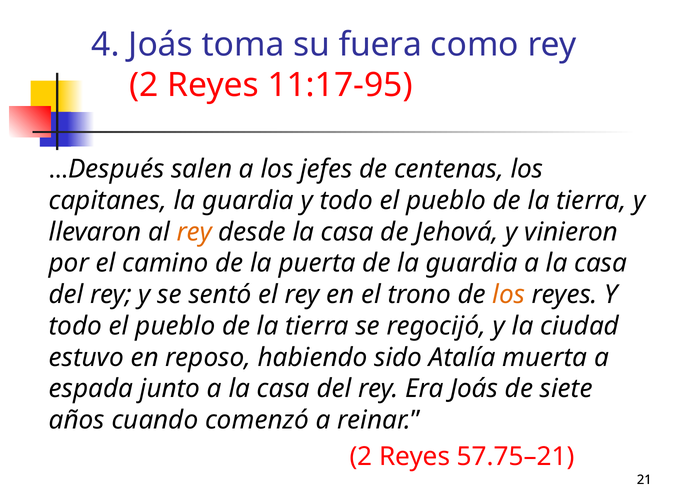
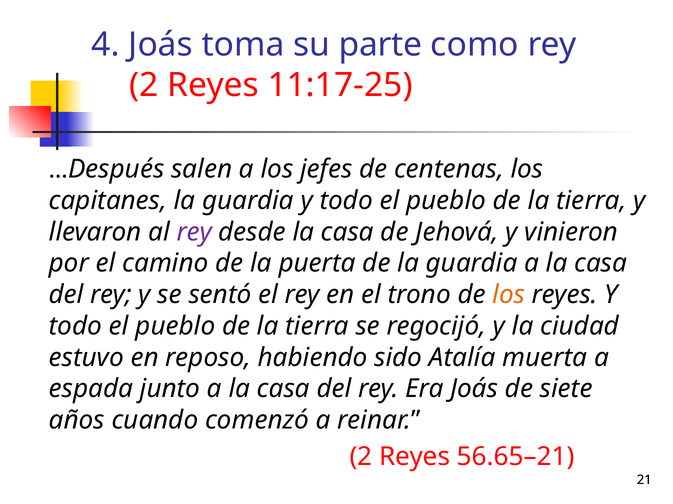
fuera: fuera -> parte
11:17-95: 11:17-95 -> 11:17-25
rey at (194, 232) colour: orange -> purple
57.75–21: 57.75–21 -> 56.65–21
